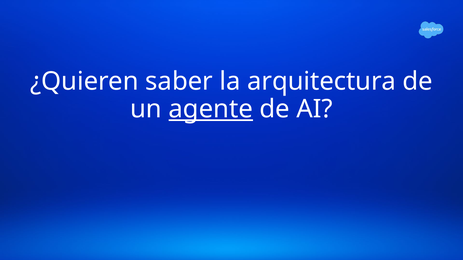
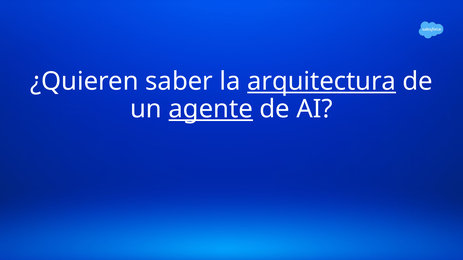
arquitectura underline: none -> present
